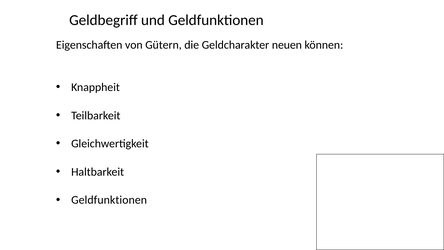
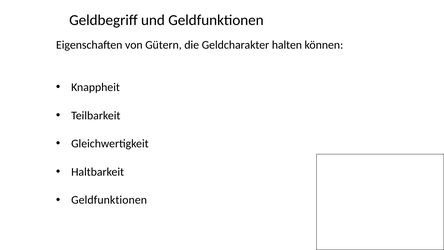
neuen: neuen -> halten
